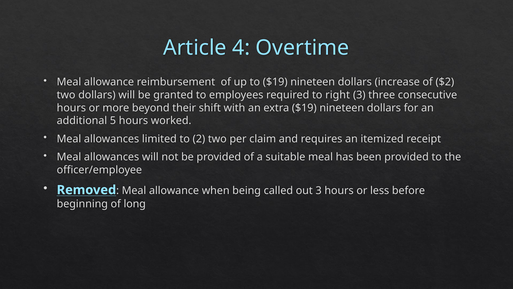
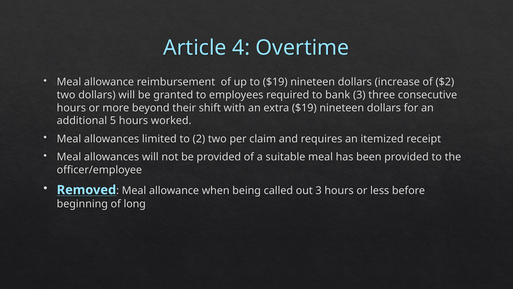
right: right -> bank
